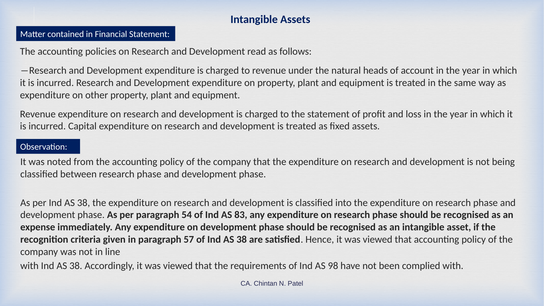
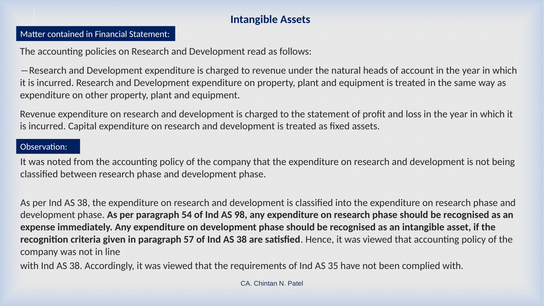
83: 83 -> 98
98: 98 -> 35
